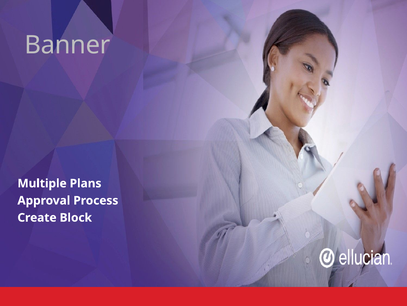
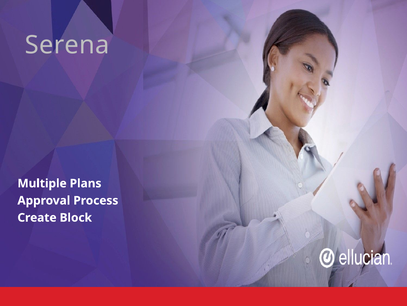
Banner: Banner -> Serena
